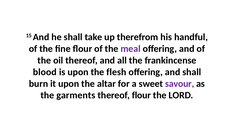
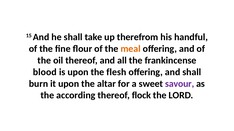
meal colour: purple -> orange
garments: garments -> according
thereof flour: flour -> flock
